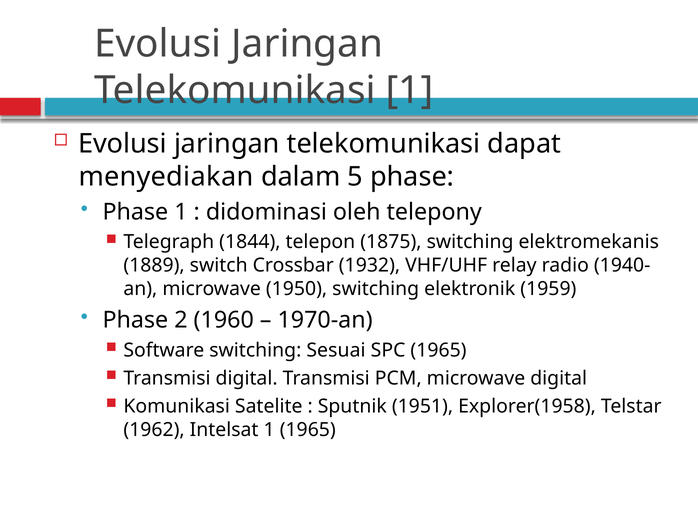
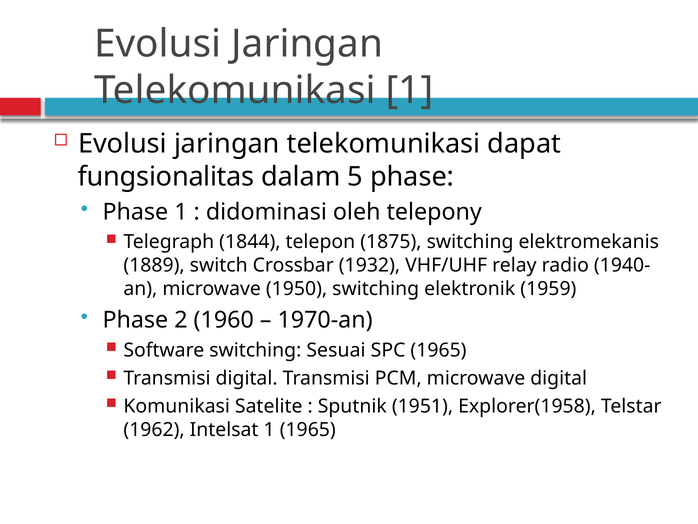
menyediakan: menyediakan -> fungsionalitas
